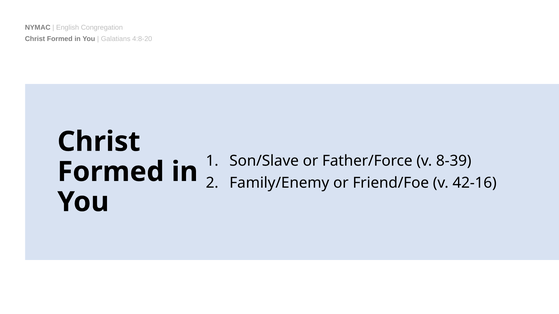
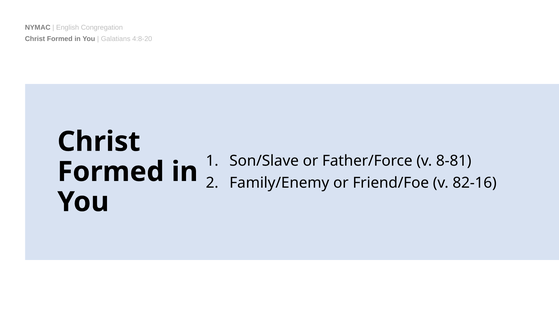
8-39: 8-39 -> 8-81
42-16: 42-16 -> 82-16
